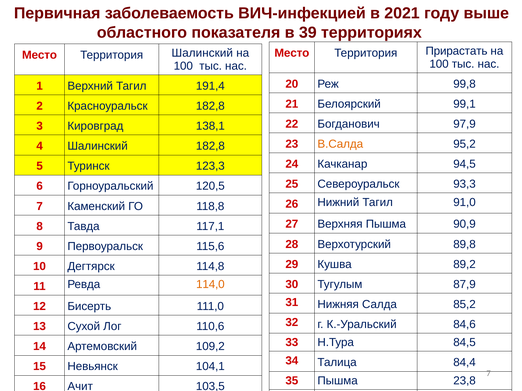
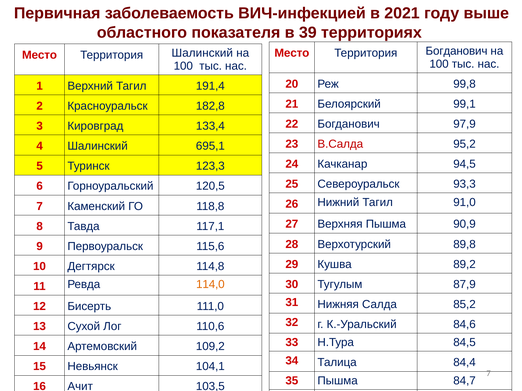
Территория Прирастать: Прирастать -> Богданович
138,1: 138,1 -> 133,4
В.Салда colour: orange -> red
Шалинский 182,8: 182,8 -> 695,1
23,8: 23,8 -> 84,7
